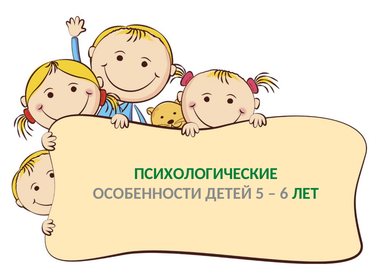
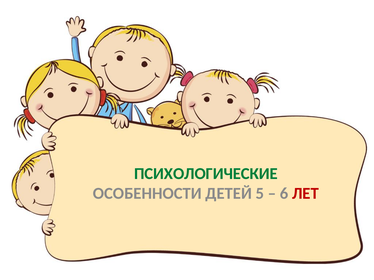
ЛЕТ colour: green -> red
